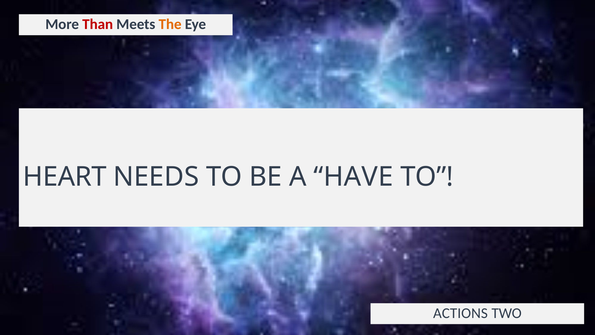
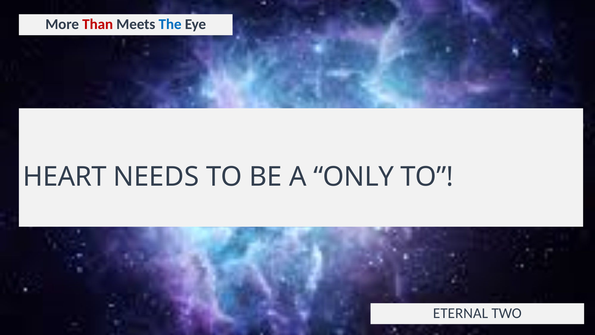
The colour: orange -> blue
HAVE: HAVE -> ONLY
ACTIONS: ACTIONS -> ETERNAL
